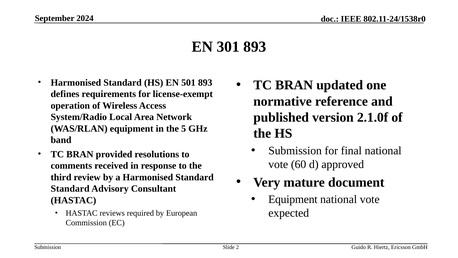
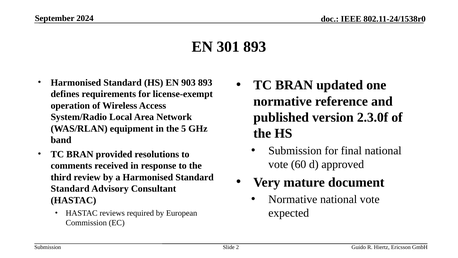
501: 501 -> 903
2.1.0f: 2.1.0f -> 2.3.0f
Equipment at (293, 199): Equipment -> Normative
